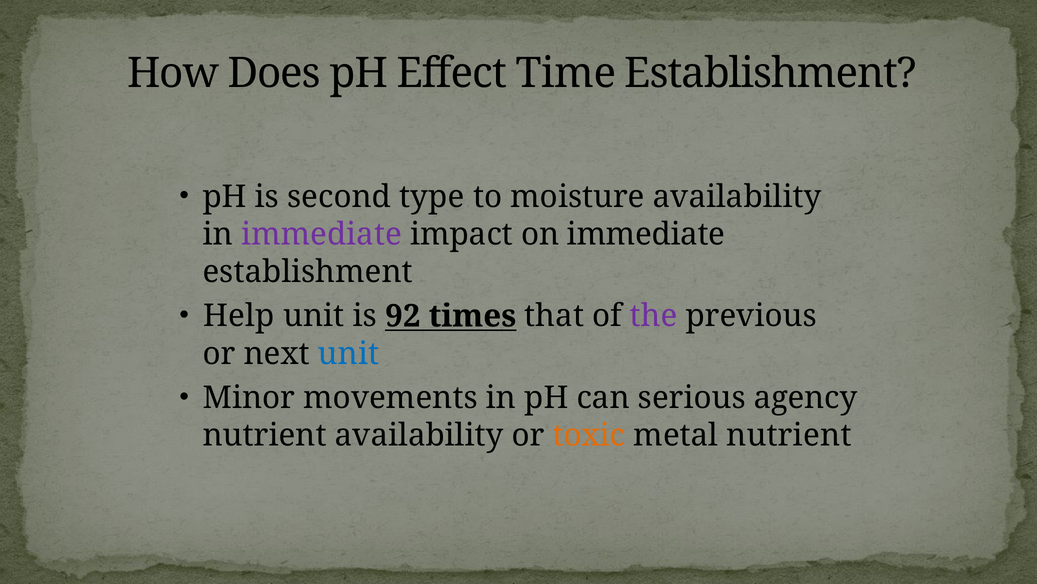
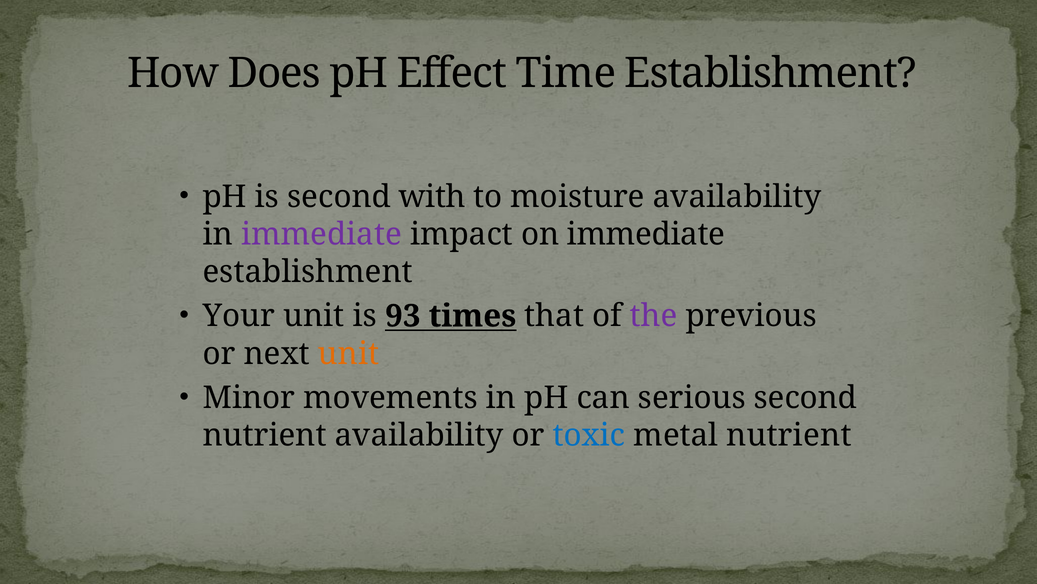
type: type -> with
Help: Help -> Your
92: 92 -> 93
unit at (349, 353) colour: blue -> orange
serious agency: agency -> second
toxic colour: orange -> blue
